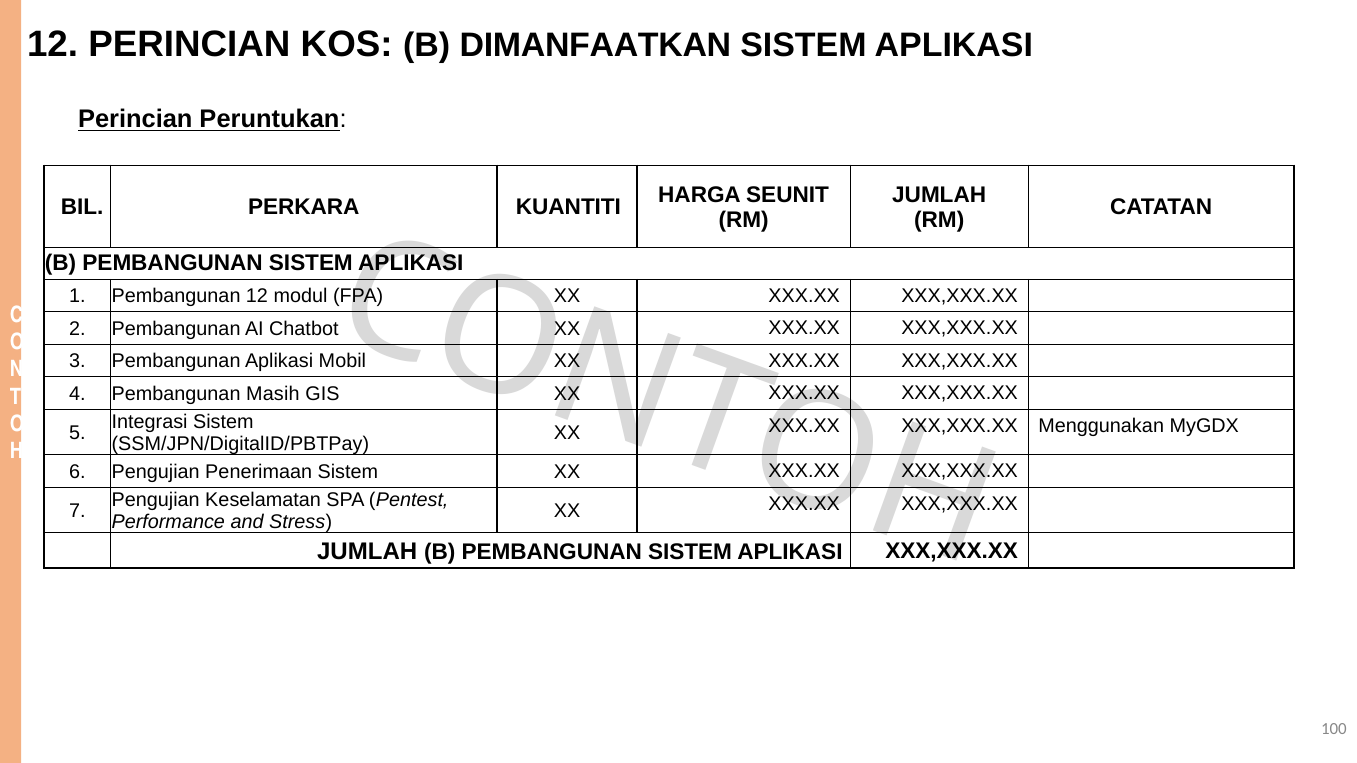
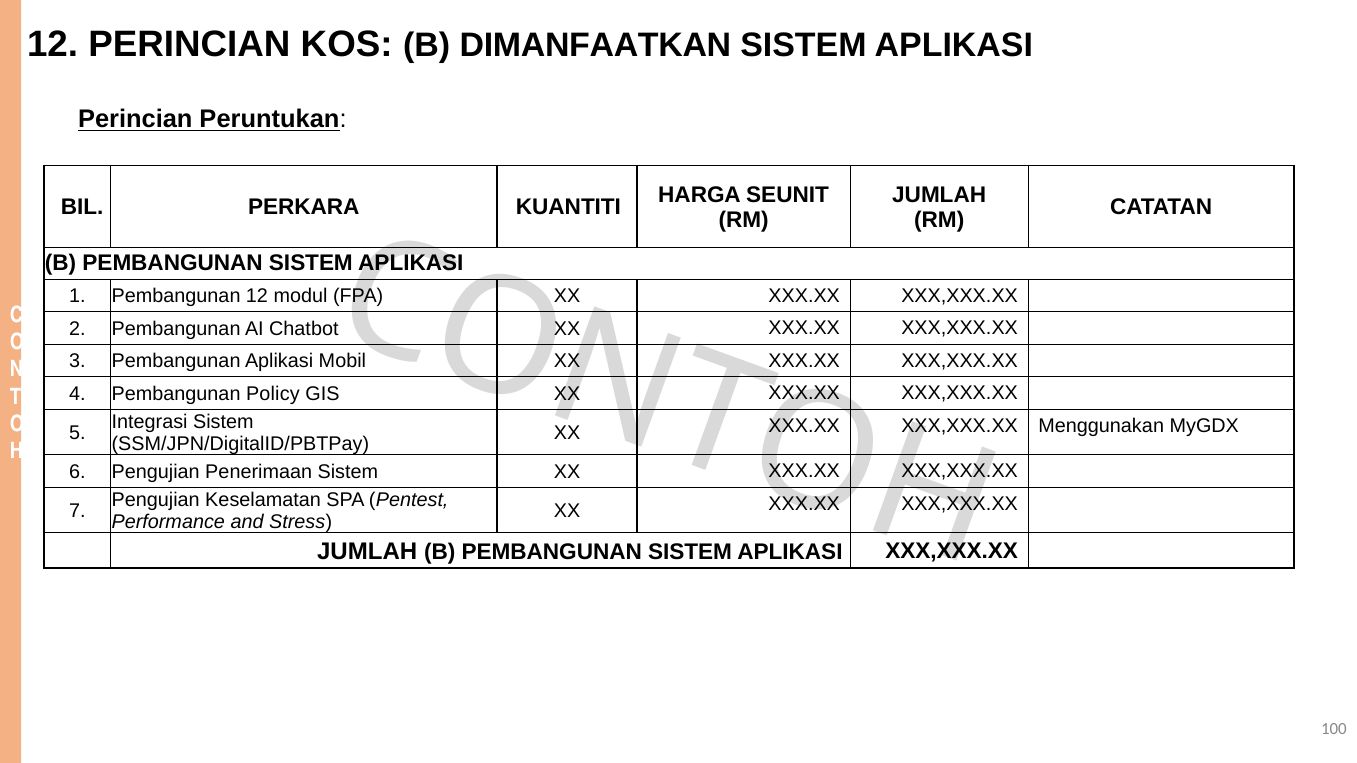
Masih: Masih -> Policy
